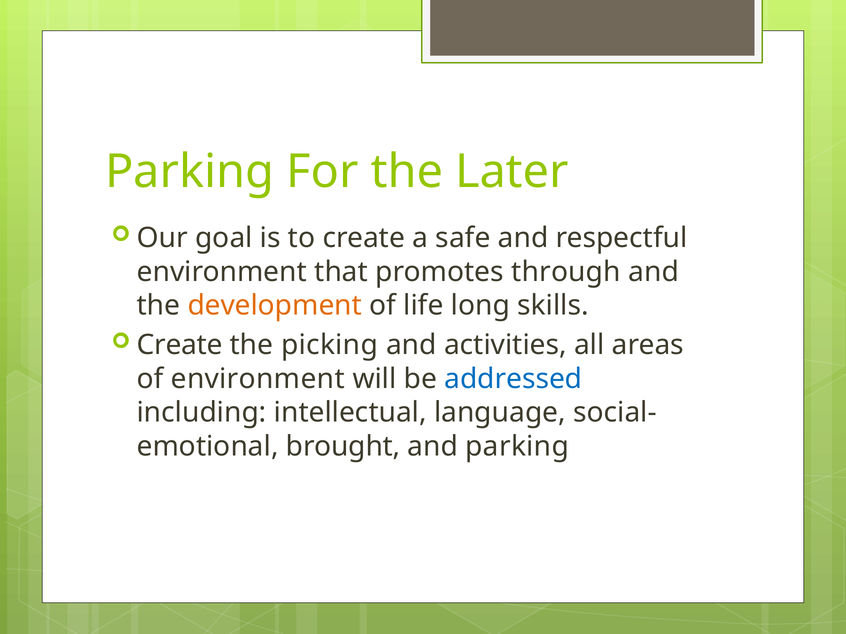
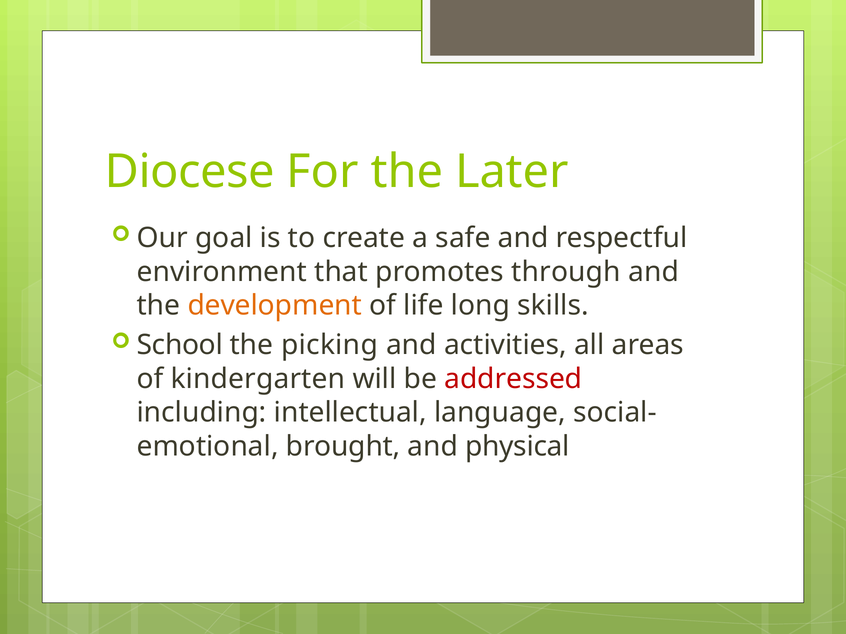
Parking at (190, 172): Parking -> Diocese
Create at (180, 345): Create -> School
of environment: environment -> kindergarten
addressed colour: blue -> red
and parking: parking -> physical
